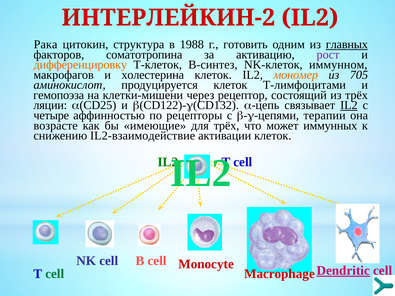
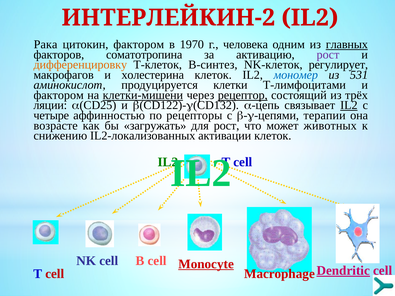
цитокин структура: структура -> фактором
1988: 1988 -> 1970
готовить: готовить -> человека
иммунном: иммунном -> регулирует
мономер colour: orange -> blue
705: 705 -> 531
продуцируется клеток: клеток -> клетки
гемопоэза at (59, 95): гемопоэза -> фактором
клетки-мишени underline: none -> present
рецептор underline: none -> present
имеющие: имеющие -> загружать
для трёх: трёх -> рост
иммунных: иммунных -> животных
IL2-взаимодействие: IL2-взаимодействие -> IL2-локализованных
Monocyte underline: none -> present
cell at (55, 274) colour: green -> red
